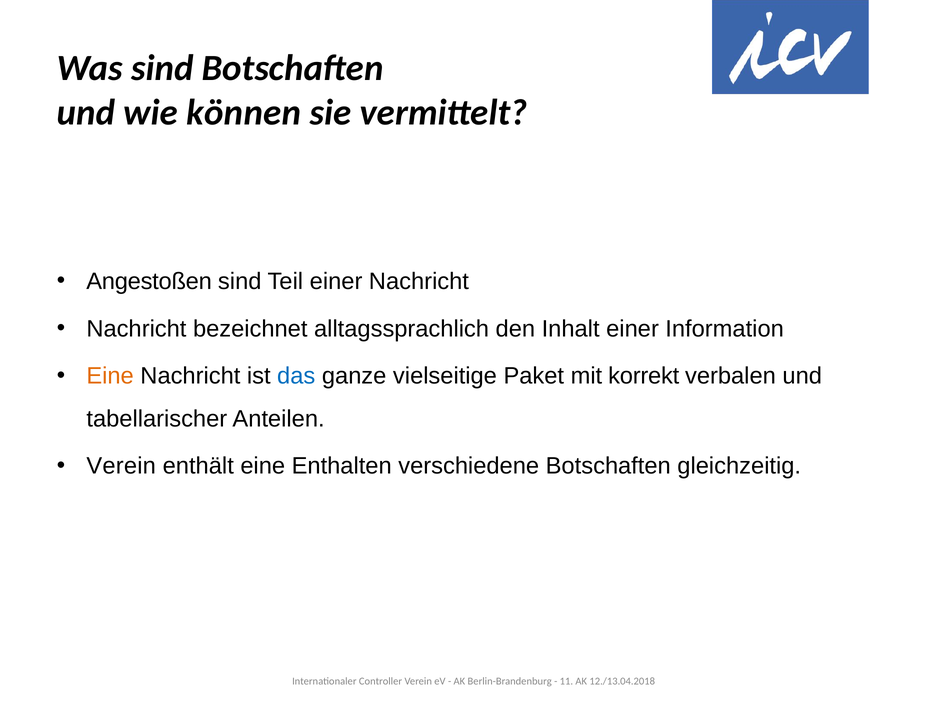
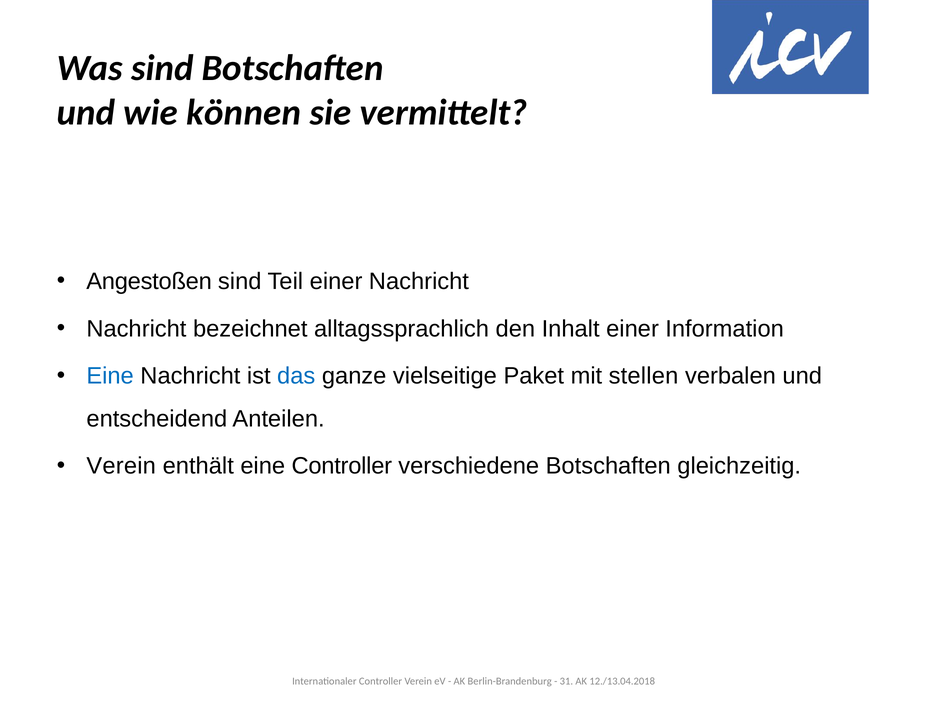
Eine at (110, 376) colour: orange -> blue
korrekt: korrekt -> stellen
tabellarischer: tabellarischer -> entscheidend
eine Enthalten: Enthalten -> Controller
11: 11 -> 31
